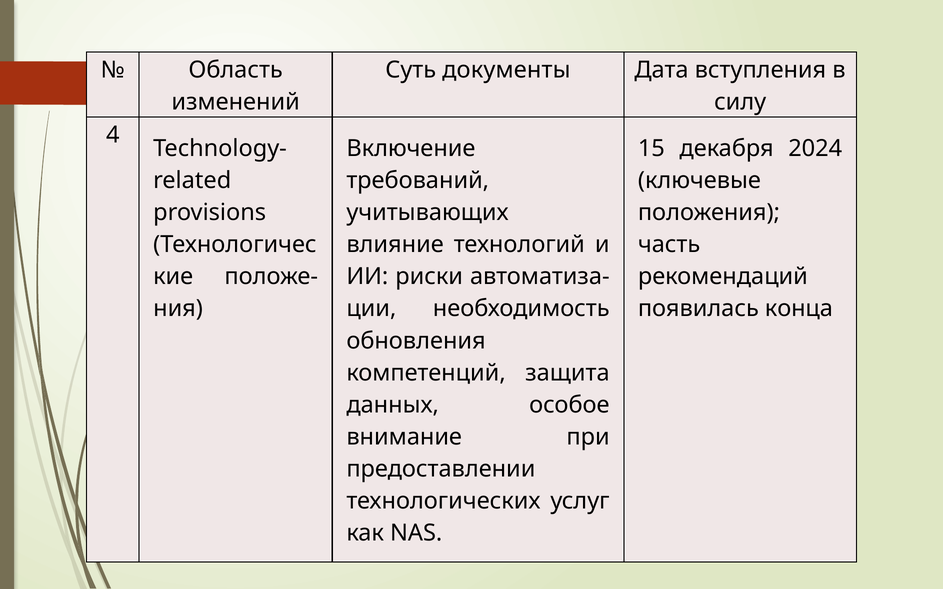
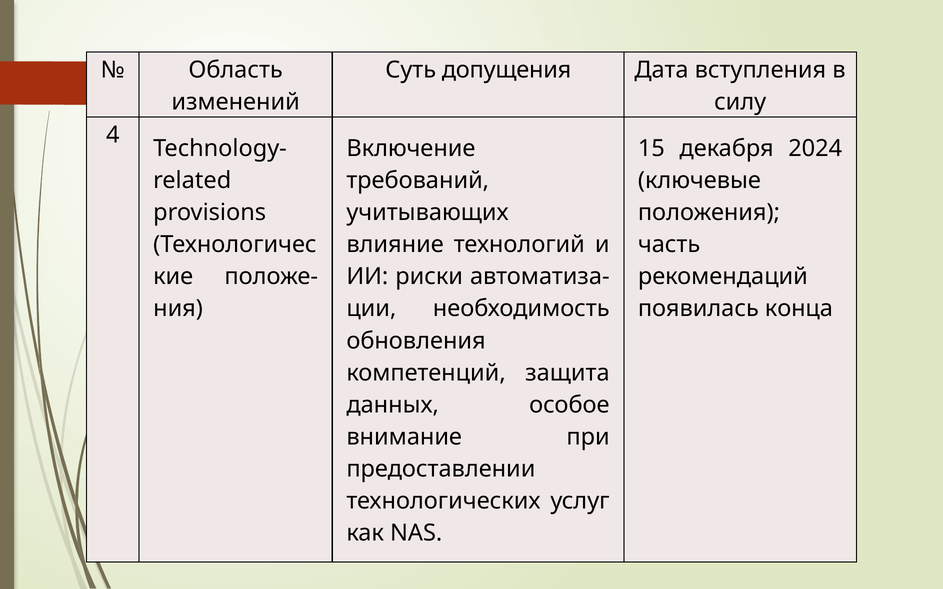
документы: документы -> допущения
